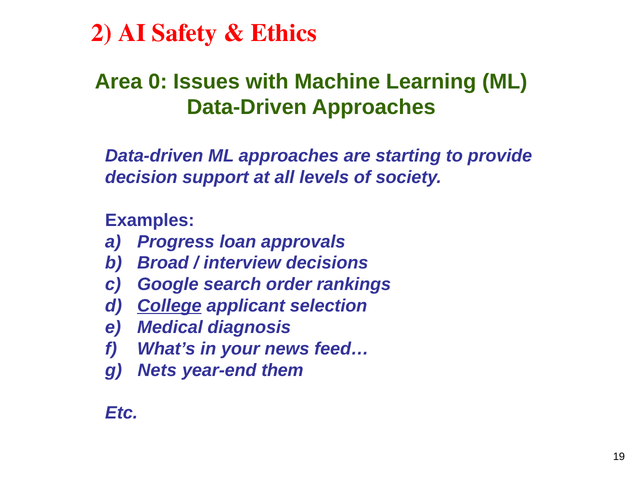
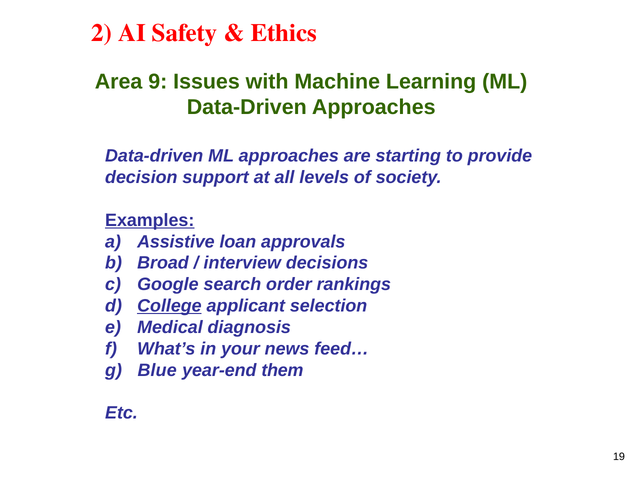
0: 0 -> 9
Examples underline: none -> present
Progress: Progress -> Assistive
Nets: Nets -> Blue
